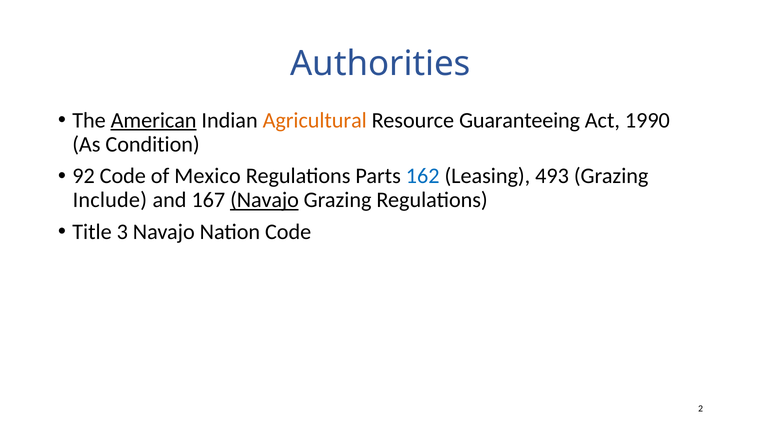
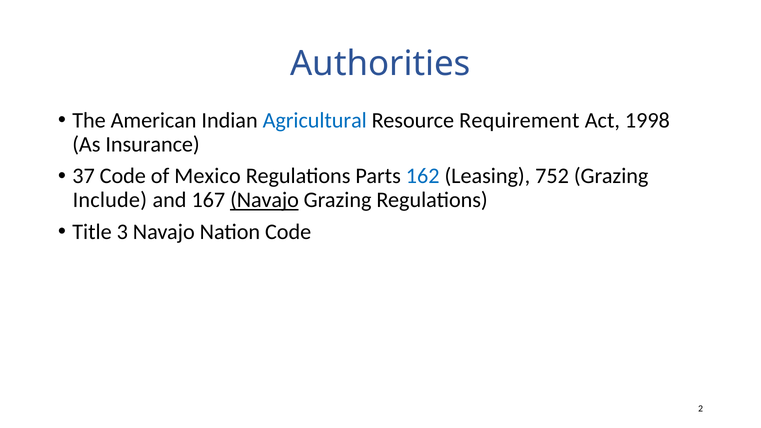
American underline: present -> none
Agricultural colour: orange -> blue
Guaranteeing: Guaranteeing -> Requirement
1990: 1990 -> 1998
Condition: Condition -> Insurance
92: 92 -> 37
493: 493 -> 752
